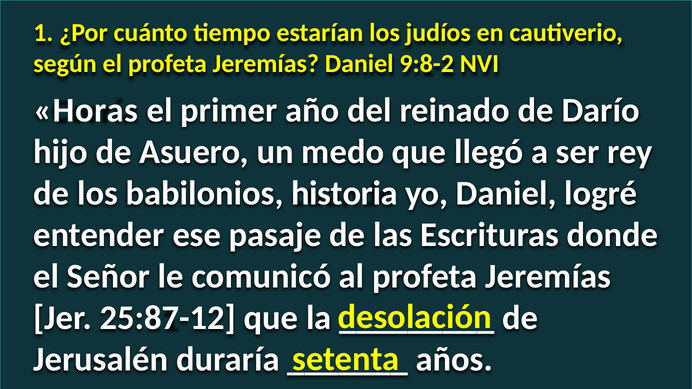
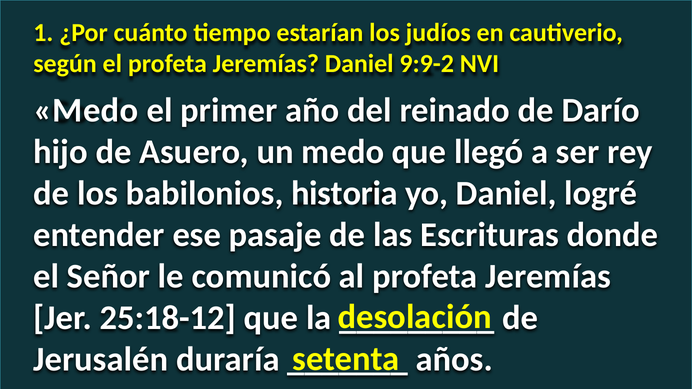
9:8-2: 9:8-2 -> 9:9-2
Horas at (86, 110): Horas -> Medo
25:87-12: 25:87-12 -> 25:18-12
